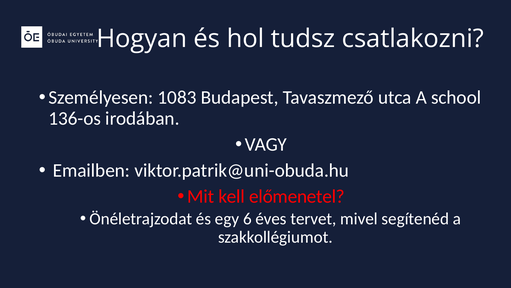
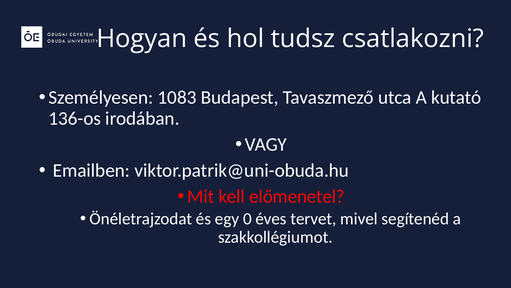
school: school -> kutató
6: 6 -> 0
